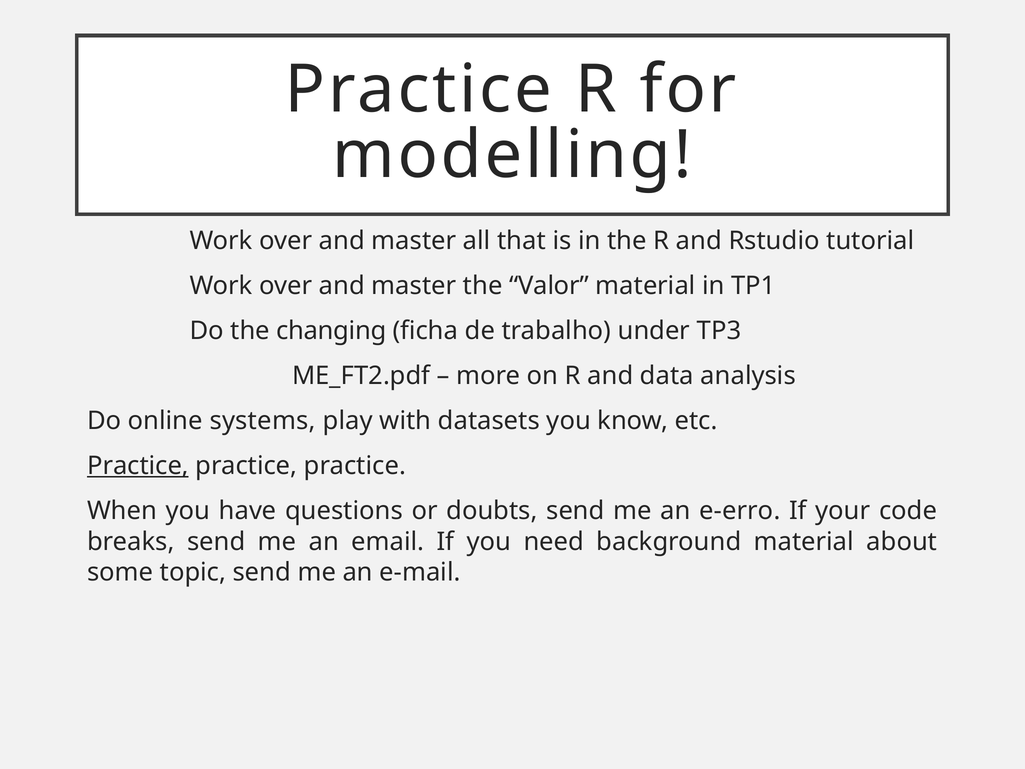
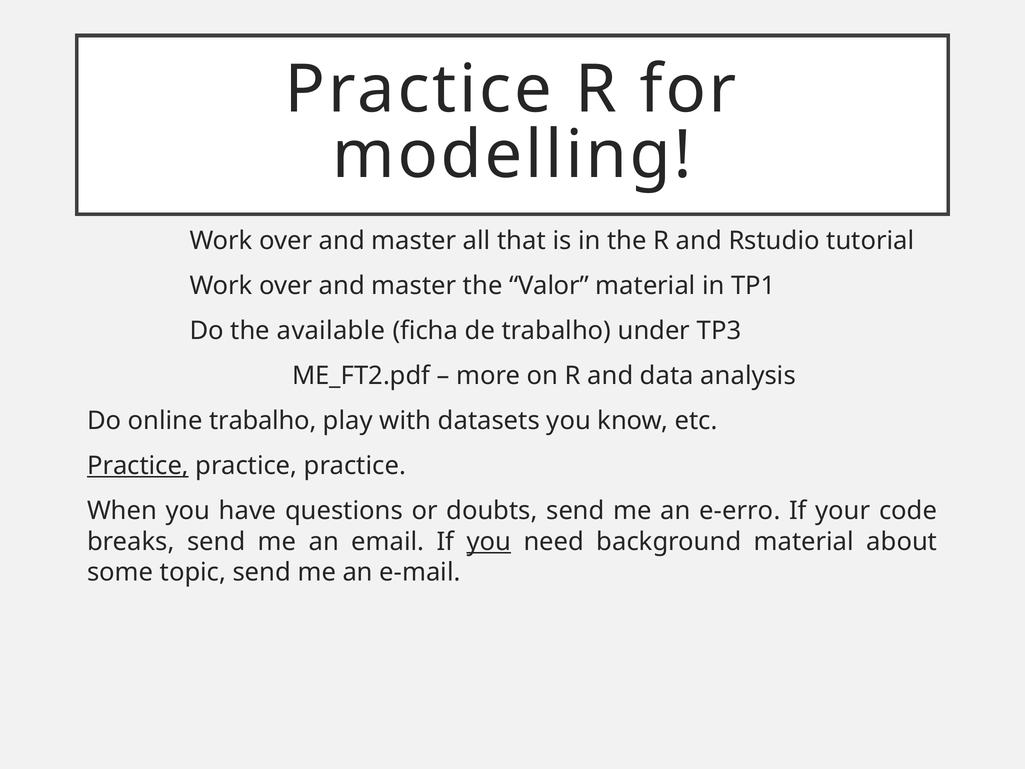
changing: changing -> available
online systems: systems -> trabalho
you at (489, 541) underline: none -> present
